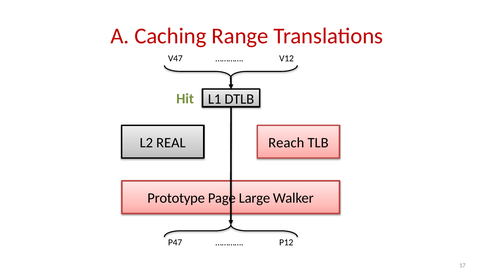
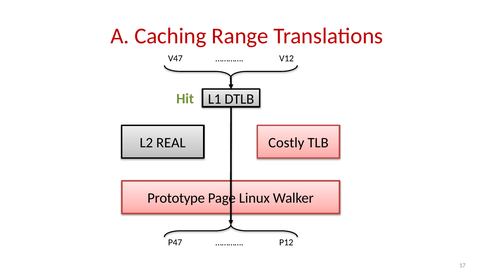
Reach: Reach -> Costly
Large: Large -> Linux
